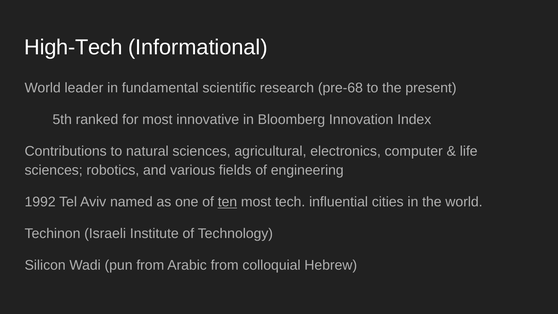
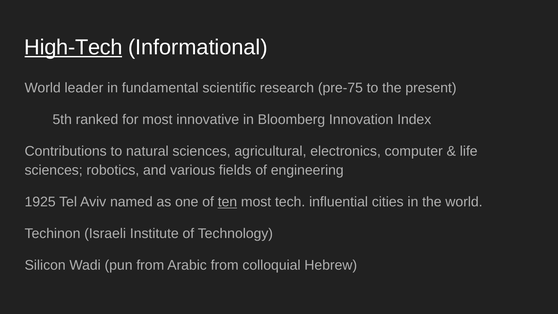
High-Tech underline: none -> present
pre-68: pre-68 -> pre-75
1992: 1992 -> 1925
